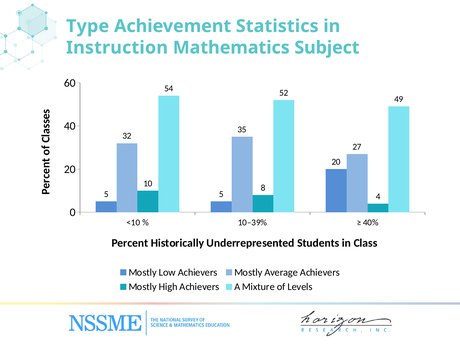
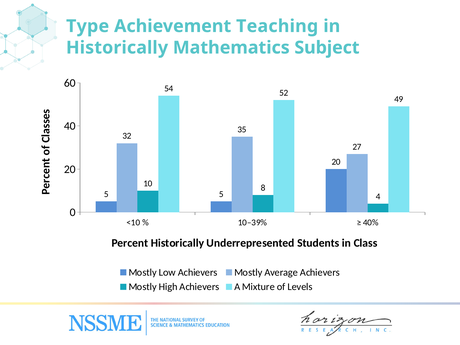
Statistics: Statistics -> Teaching
Instruction at (117, 48): Instruction -> Historically
